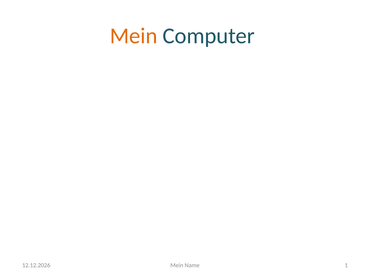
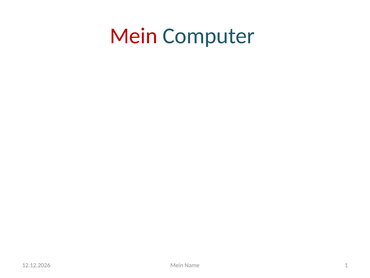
Mein at (134, 36) colour: orange -> red
